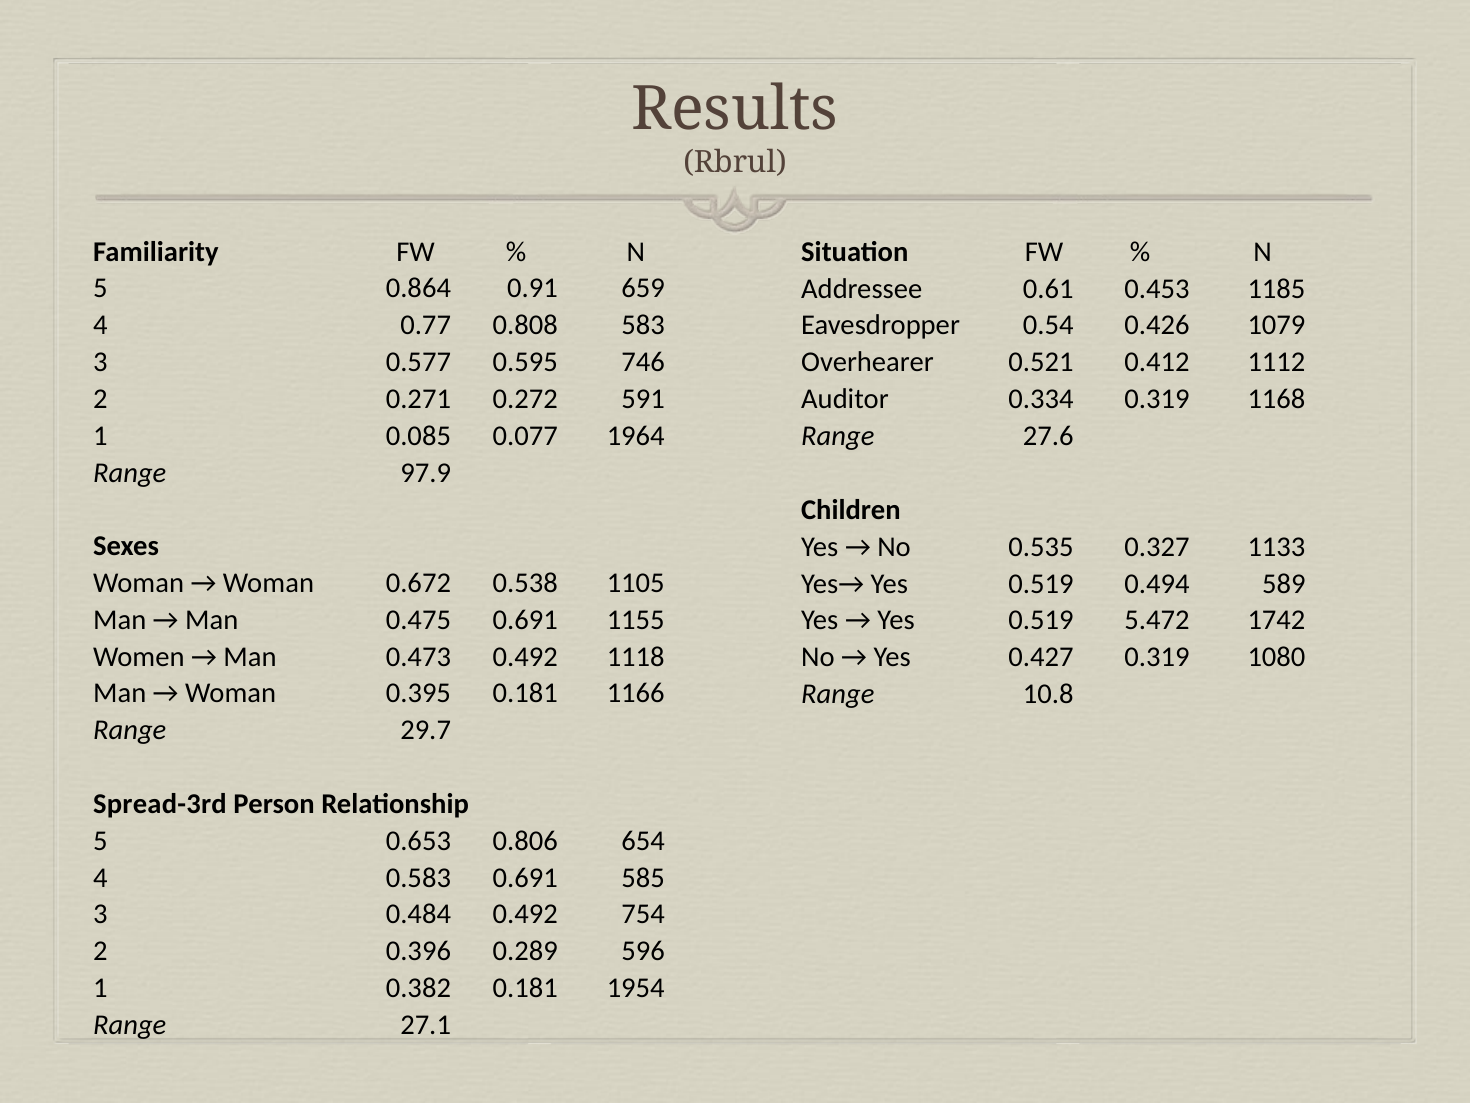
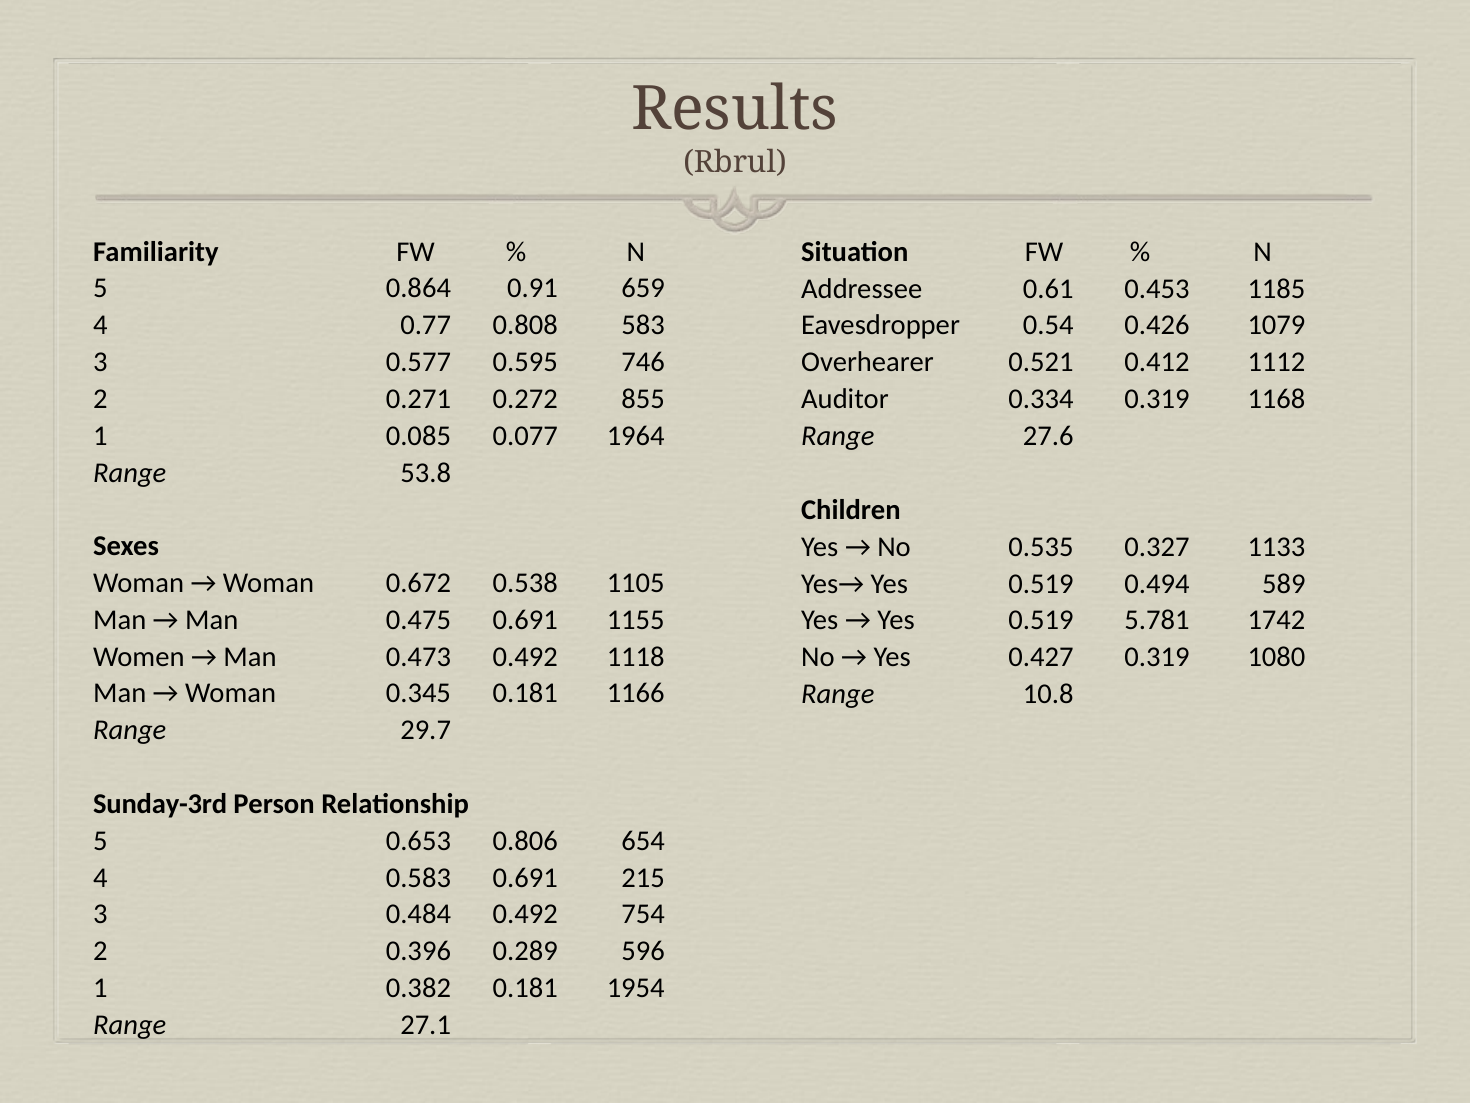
591: 591 -> 855
97.9: 97.9 -> 53.8
5.472: 5.472 -> 5.781
0.395: 0.395 -> 0.345
Spread-3rd: Spread-3rd -> Sunday-3rd
585: 585 -> 215
